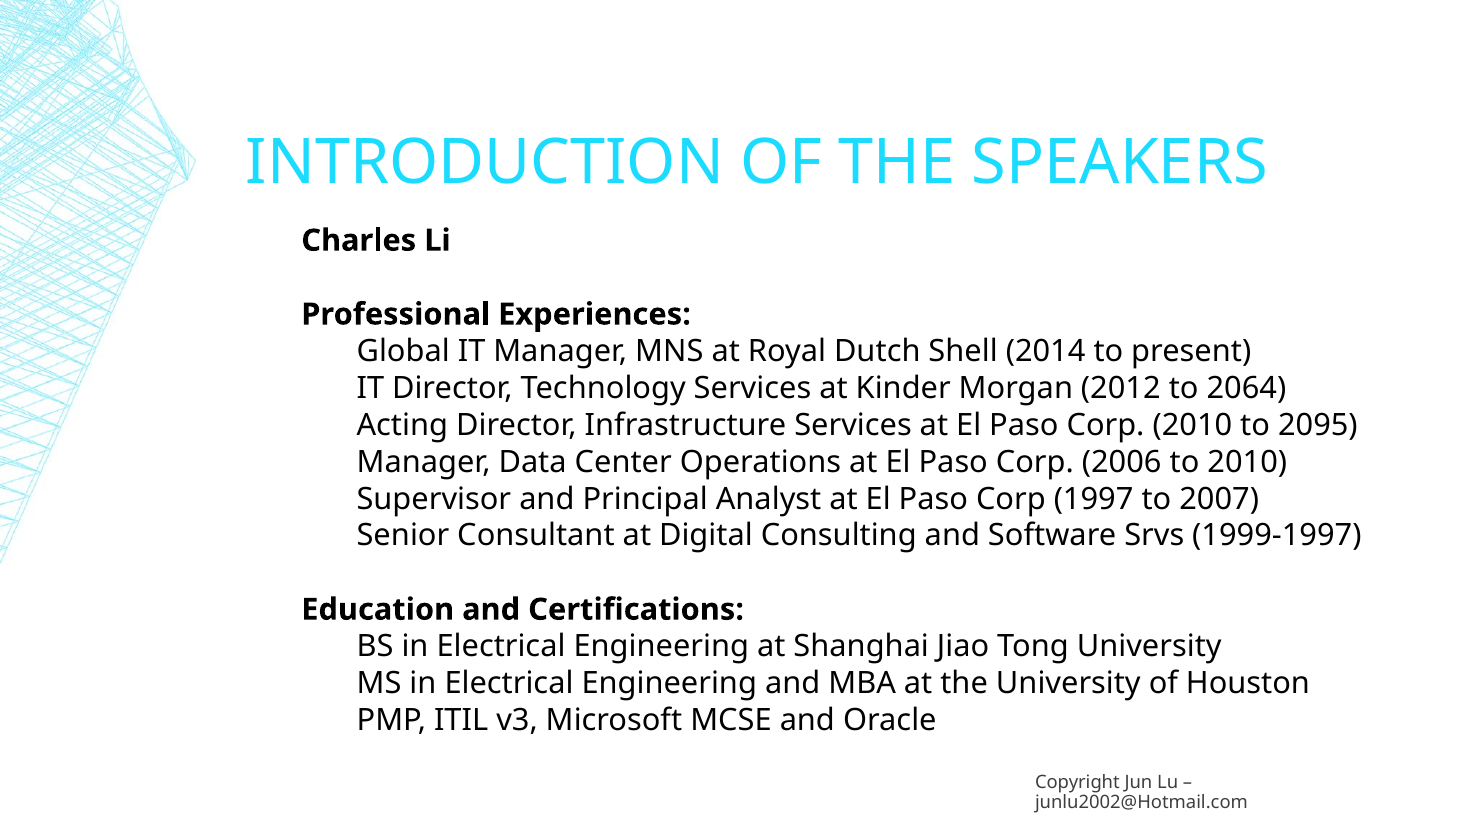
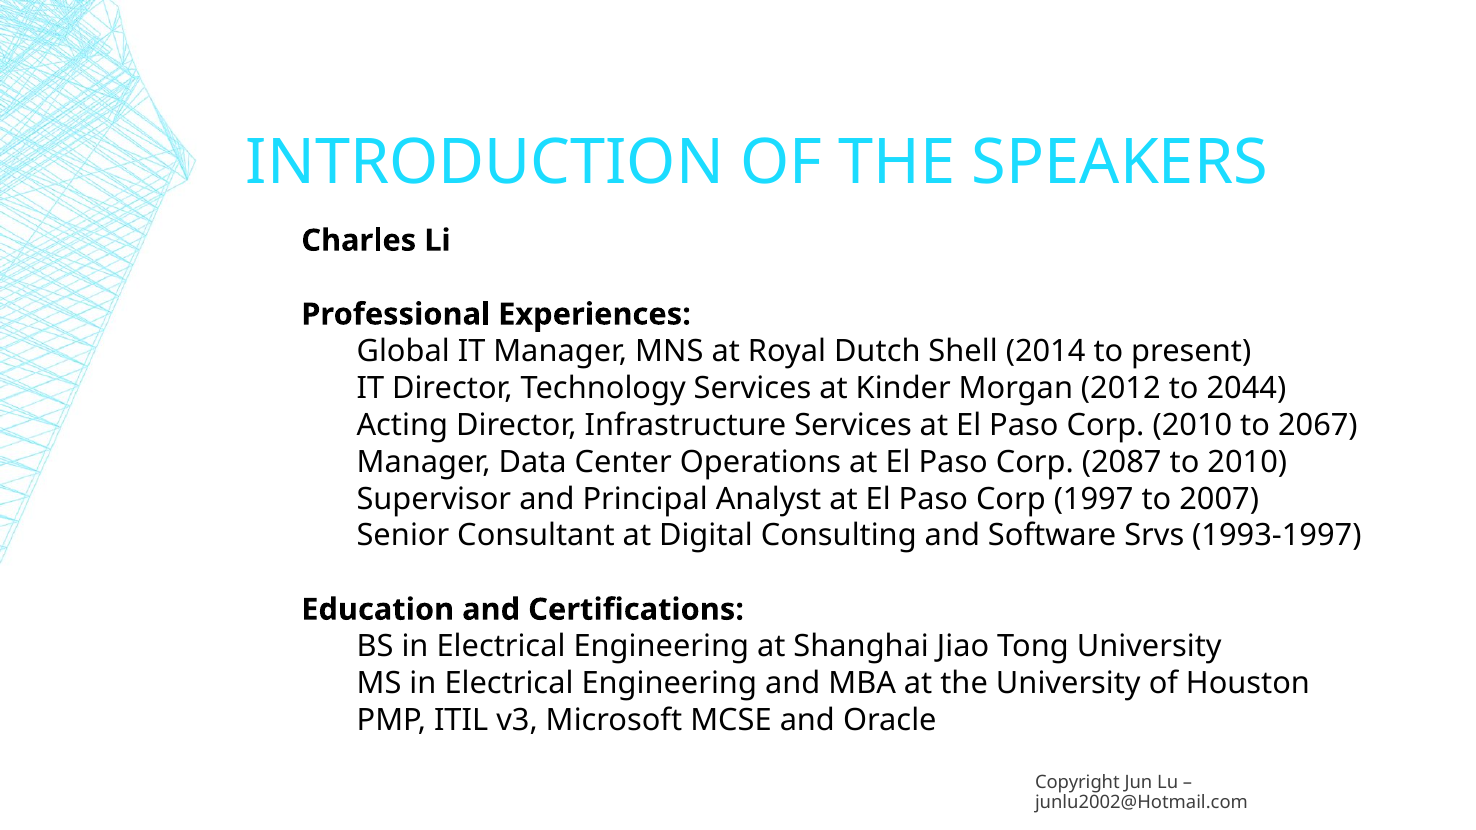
2064: 2064 -> 2044
2095: 2095 -> 2067
2006: 2006 -> 2087
1999-1997: 1999-1997 -> 1993-1997
